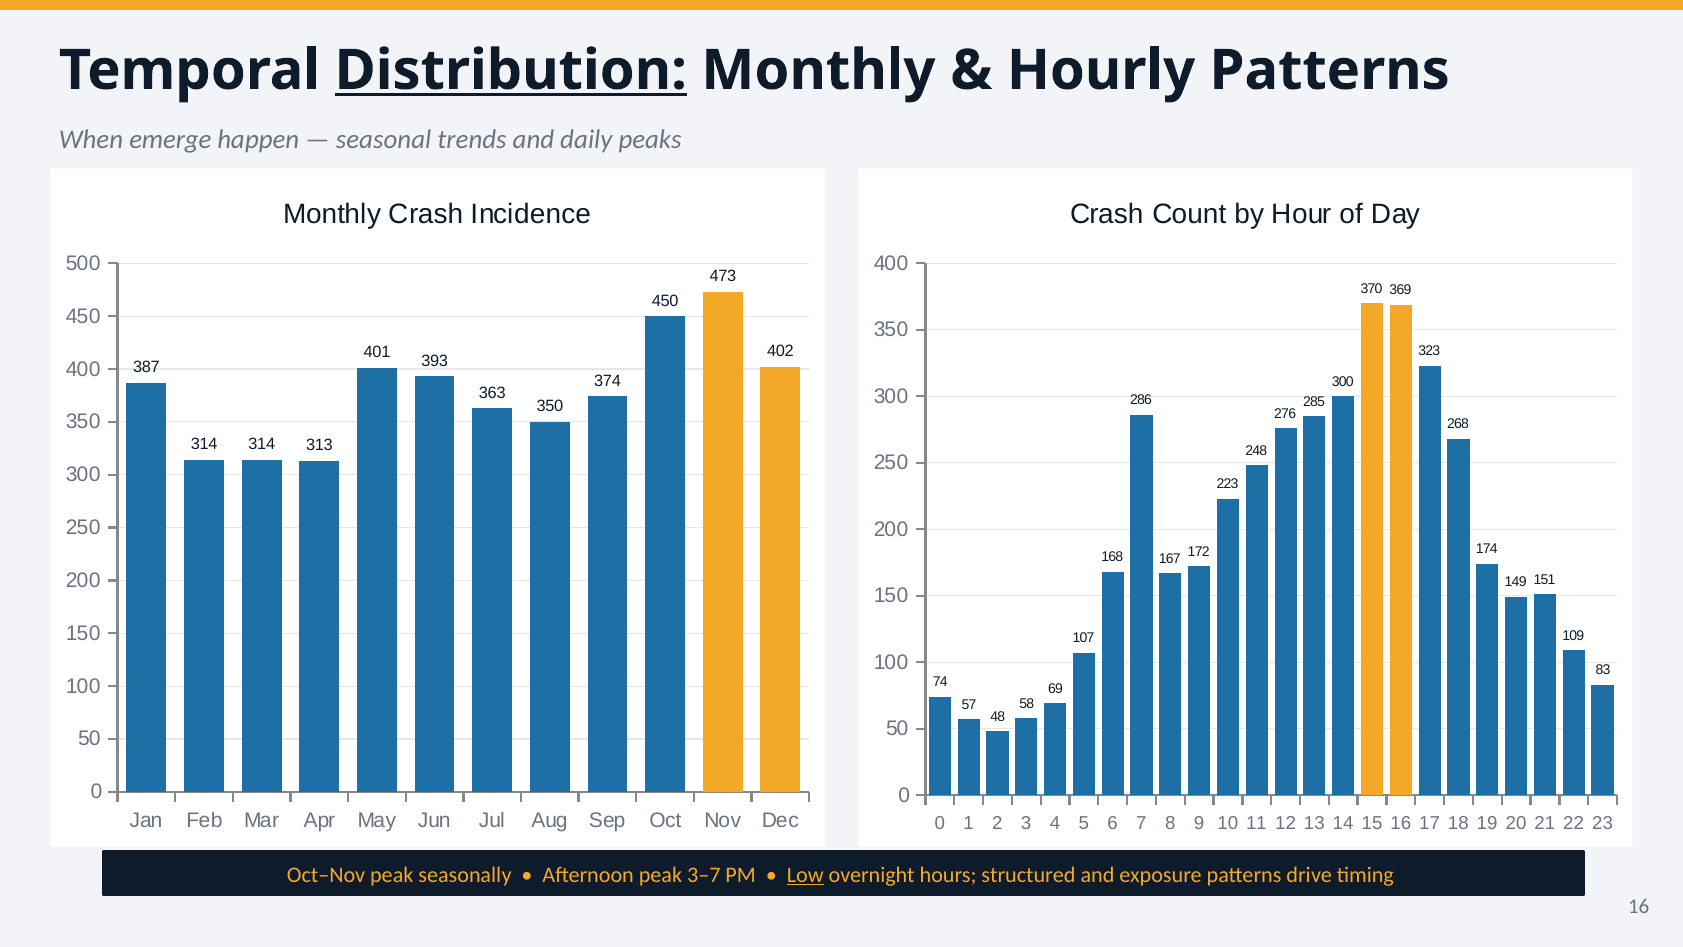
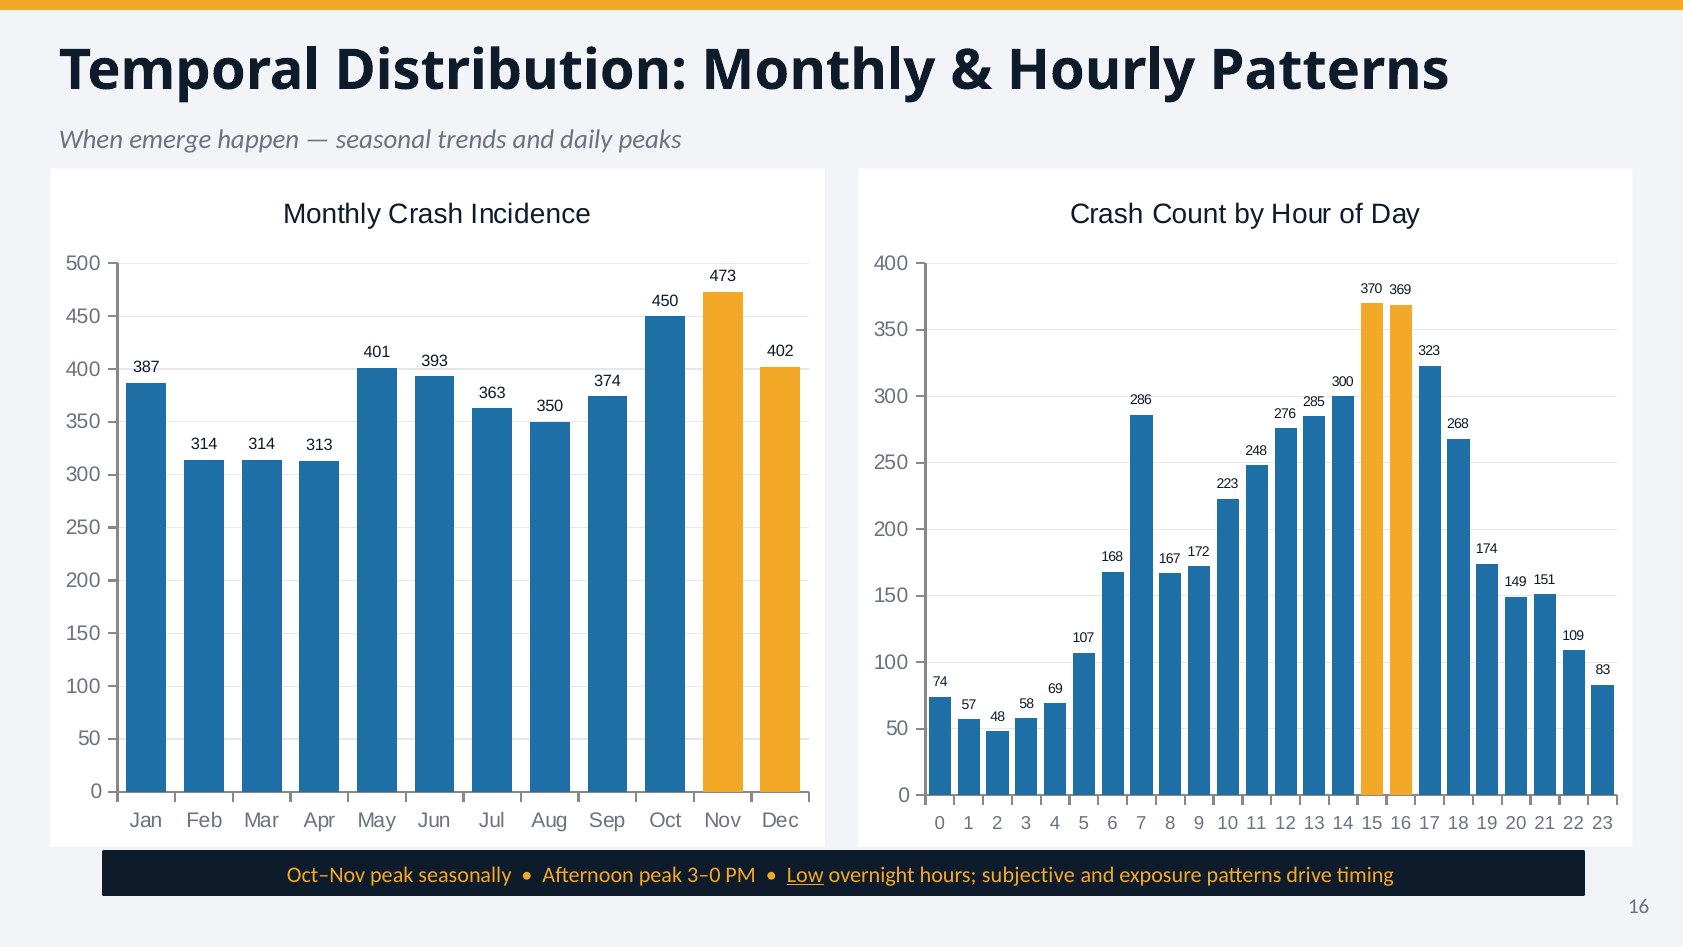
Distribution underline: present -> none
3–7: 3–7 -> 3–0
structured: structured -> subjective
